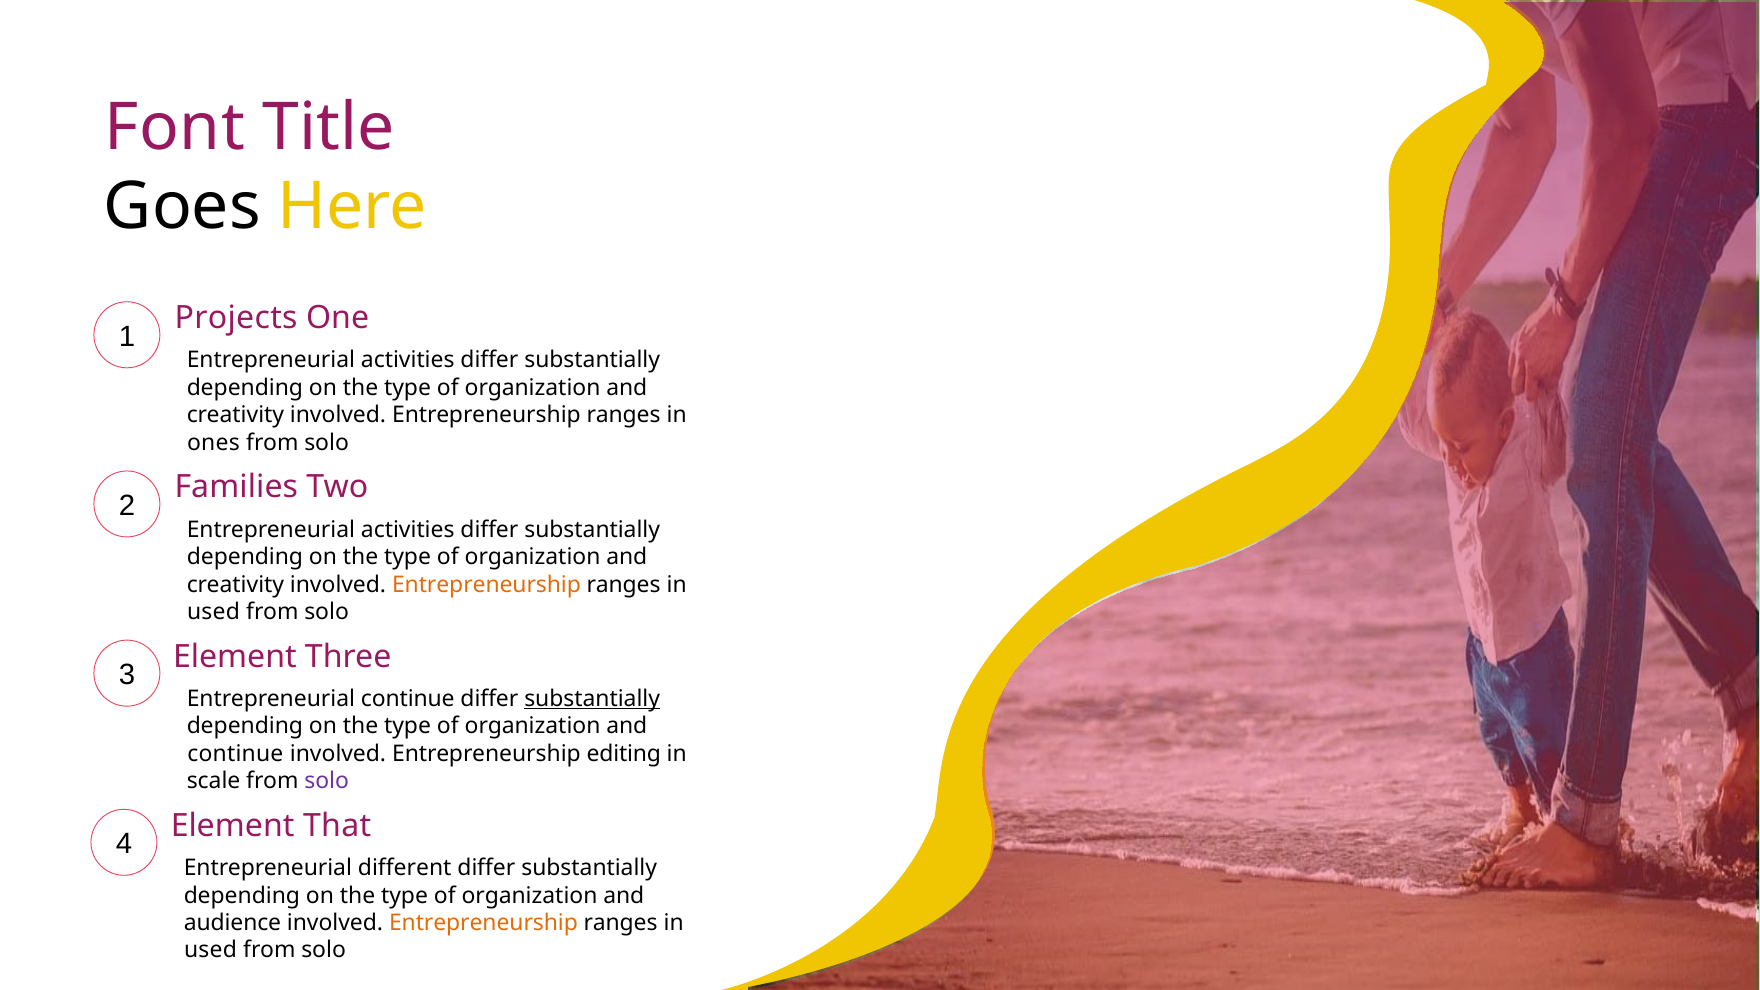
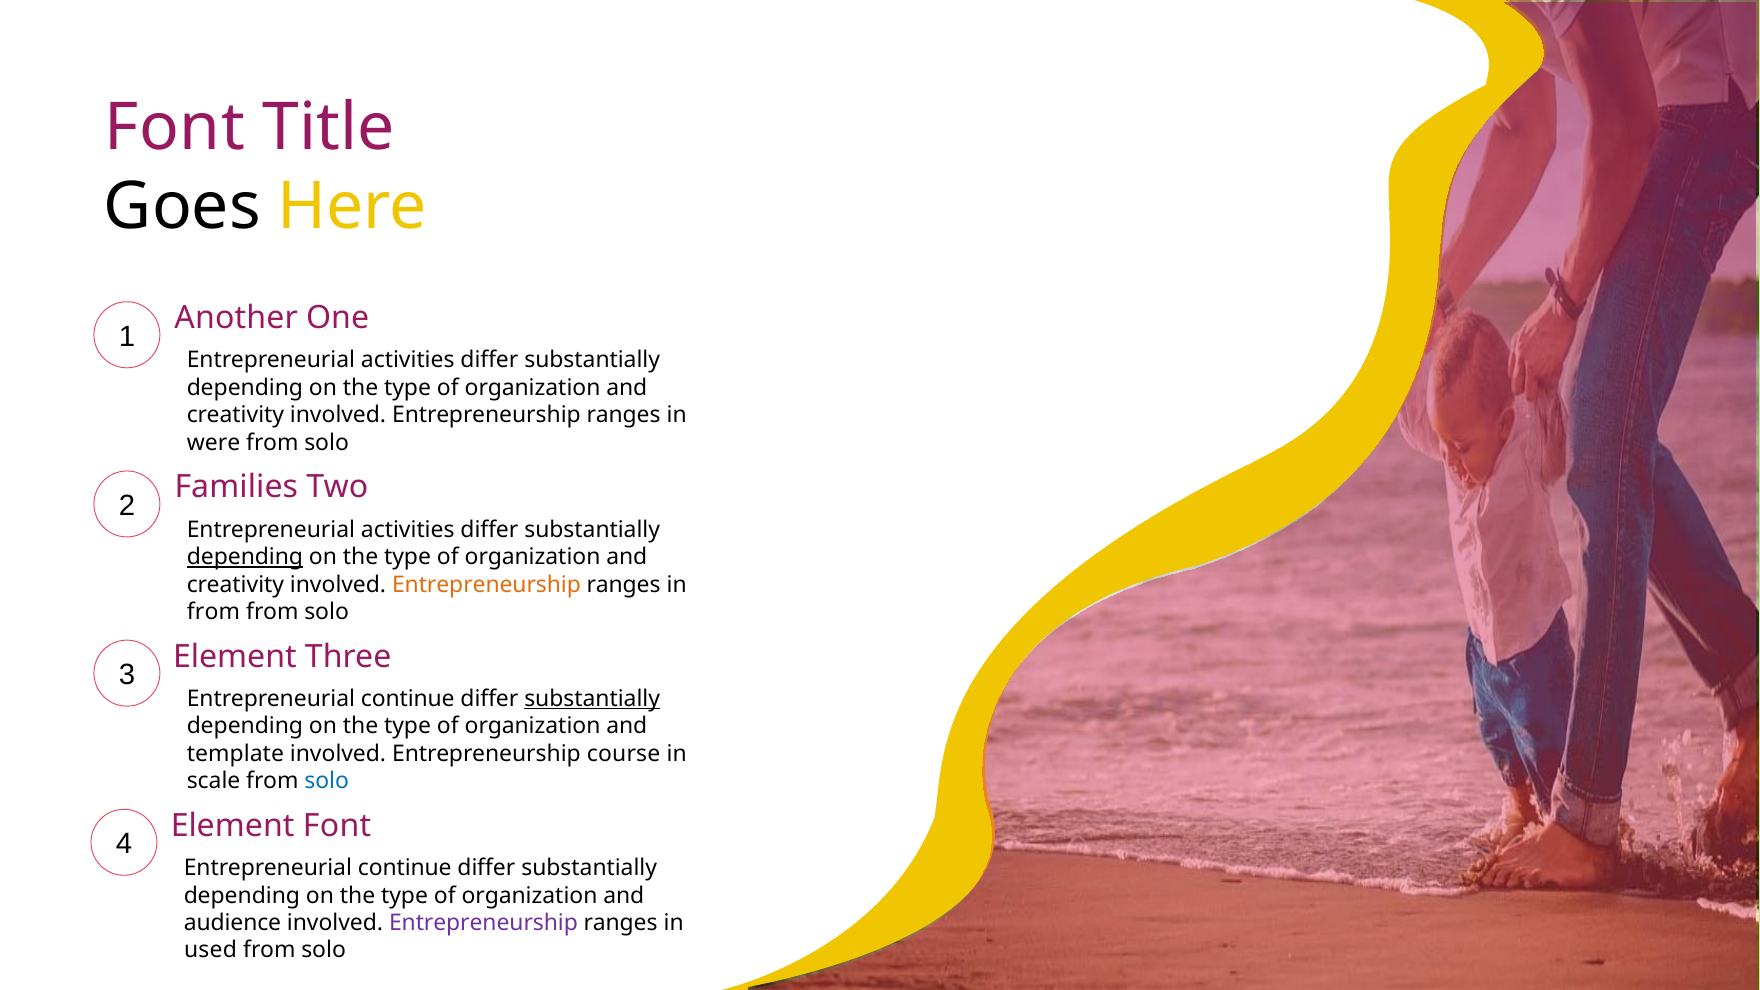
Projects: Projects -> Another
ones: ones -> were
depending at (245, 557) underline: none -> present
used at (213, 612): used -> from
continue at (235, 754): continue -> template
editing: editing -> course
solo at (327, 781) colour: purple -> blue
Element That: That -> Font
different at (405, 868): different -> continue
Entrepreneurship at (483, 923) colour: orange -> purple
